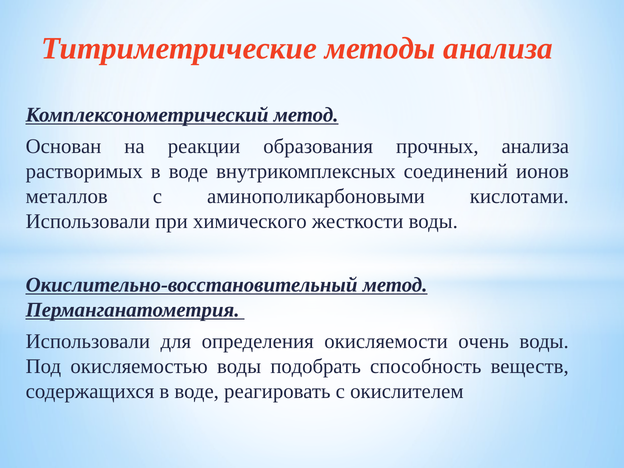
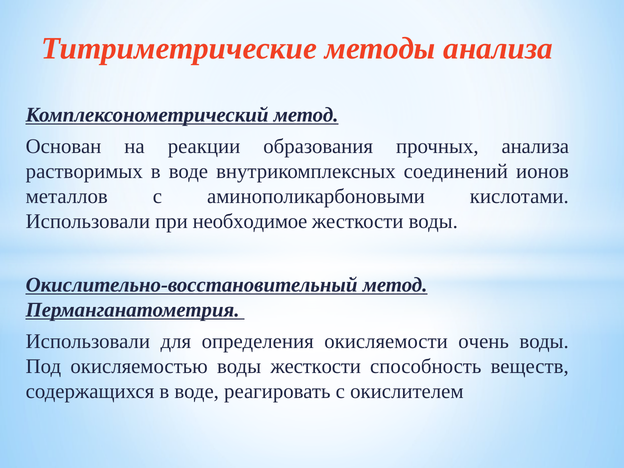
химического: химического -> необходимое
воды подобрать: подобрать -> жесткости
